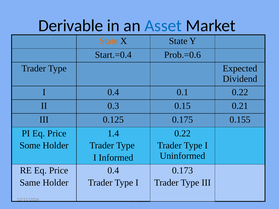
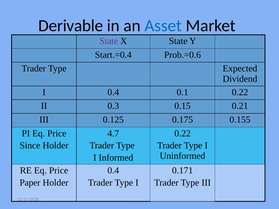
State at (109, 41) colour: orange -> purple
1.4: 1.4 -> 4.7
Some: Some -> Since
0.173: 0.173 -> 0.171
Same: Same -> Paper
